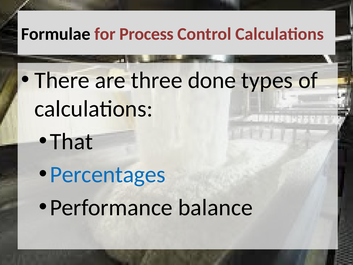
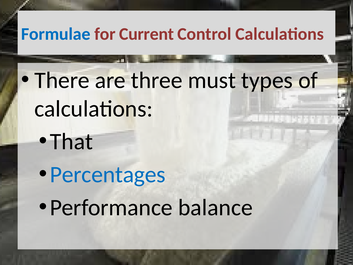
Formulae colour: black -> blue
Process: Process -> Current
done: done -> must
